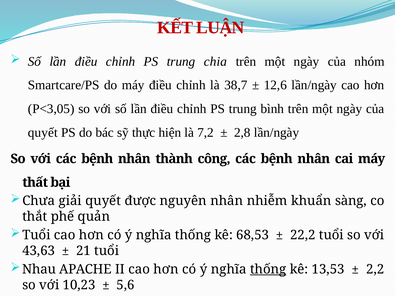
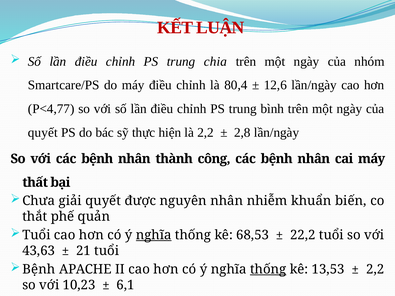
38,7: 38,7 -> 80,4
P<3,05: P<3,05 -> P<4,77
là 7,2: 7,2 -> 2,2
sàng: sàng -> biến
nghĩa at (154, 235) underline: none -> present
Nhau at (39, 269): Nhau -> Bệnh
5,6: 5,6 -> 6,1
